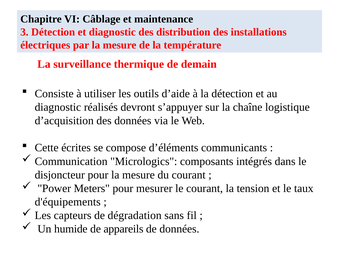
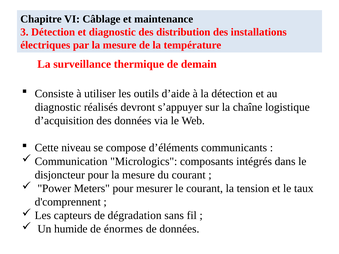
écrites: écrites -> niveau
d'équipements: d'équipements -> d'comprennent
appareils: appareils -> énormes
